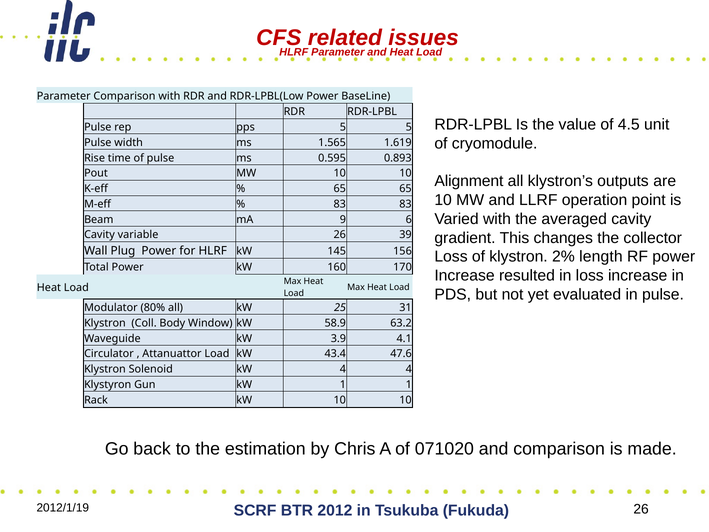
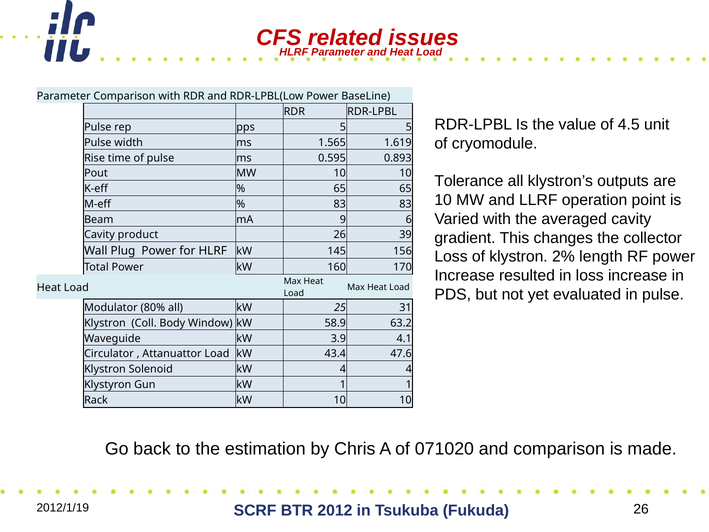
Alignment: Alignment -> Tolerance
variable: variable -> product
